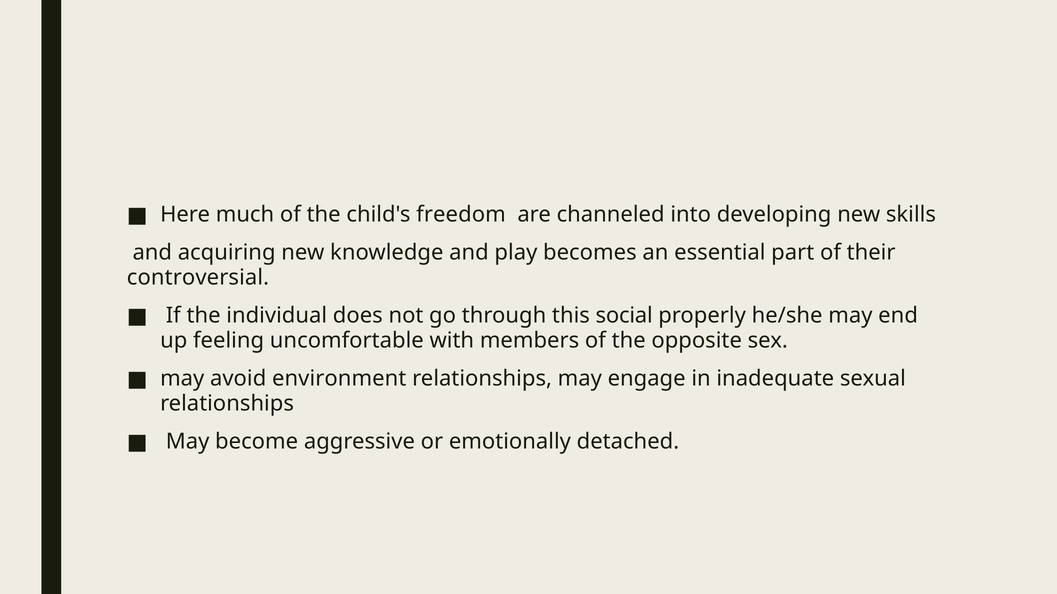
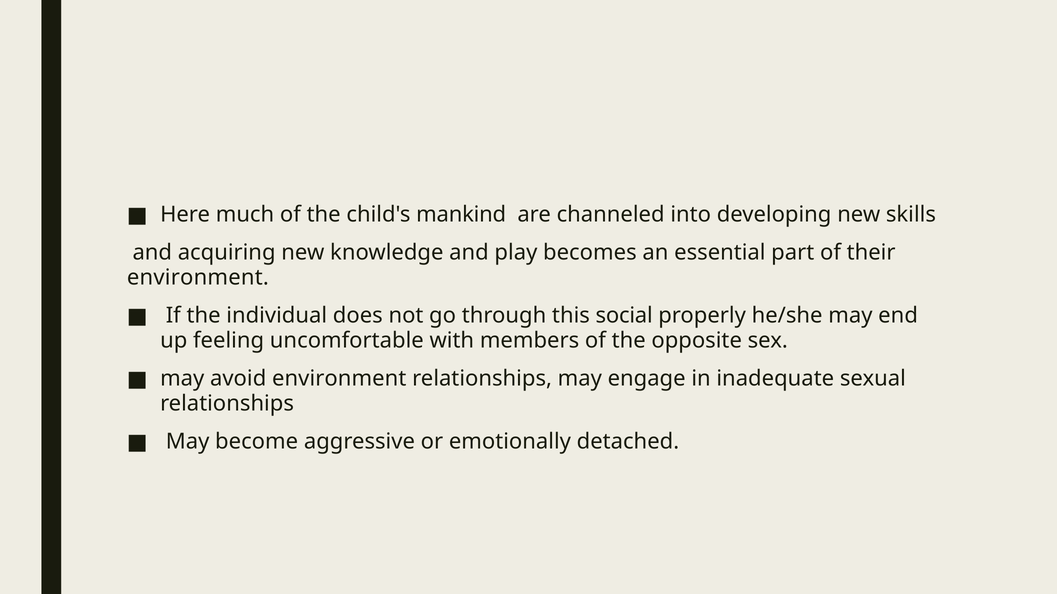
freedom: freedom -> mankind
controversial at (198, 278): controversial -> environment
